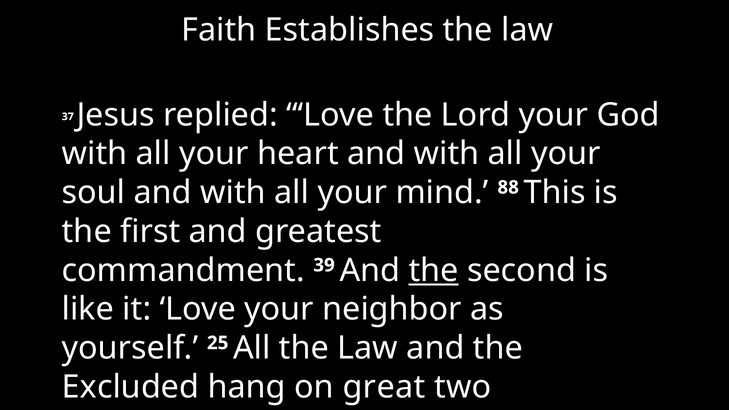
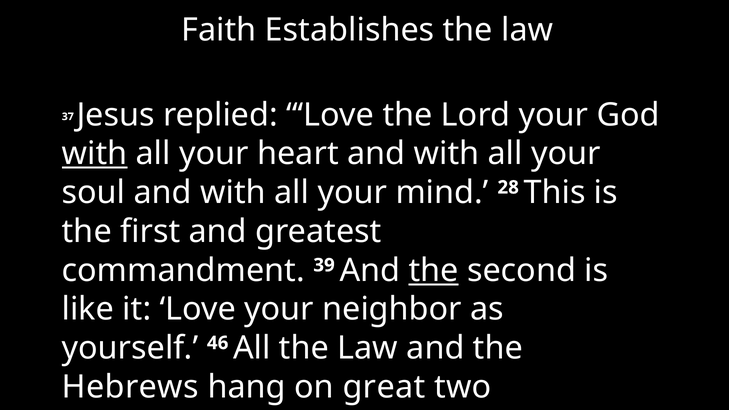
with at (95, 154) underline: none -> present
88: 88 -> 28
25: 25 -> 46
Excluded: Excluded -> Hebrews
